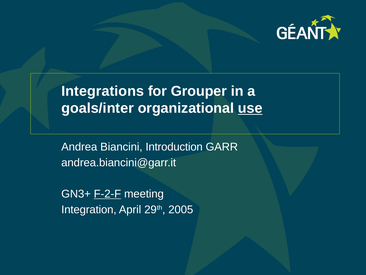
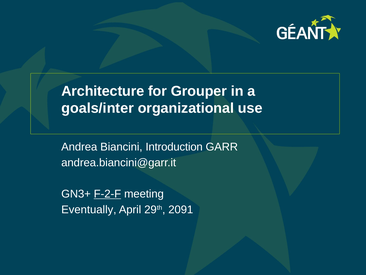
Integrations: Integrations -> Architecture
use underline: present -> none
Integration: Integration -> Eventually
2005: 2005 -> 2091
